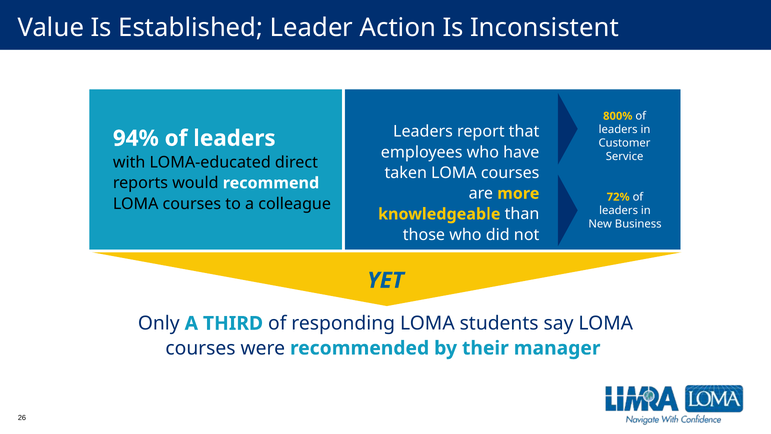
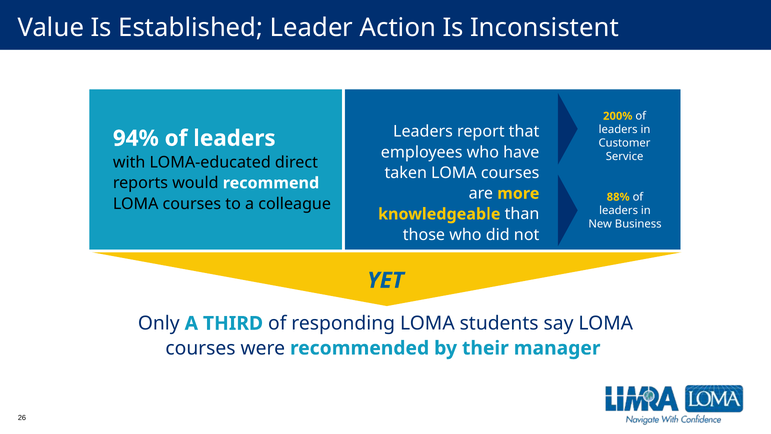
800%: 800% -> 200%
72%: 72% -> 88%
